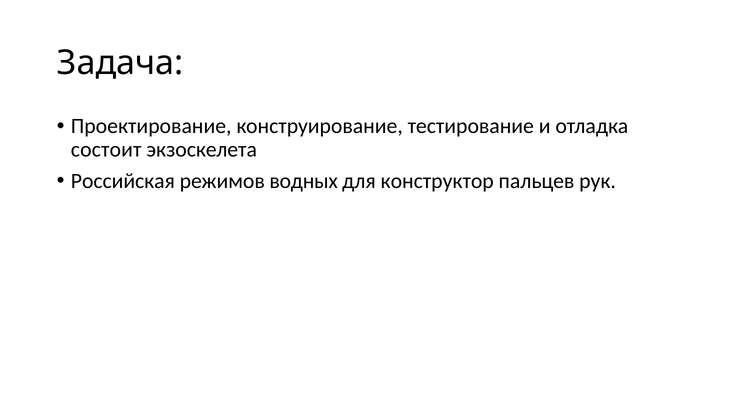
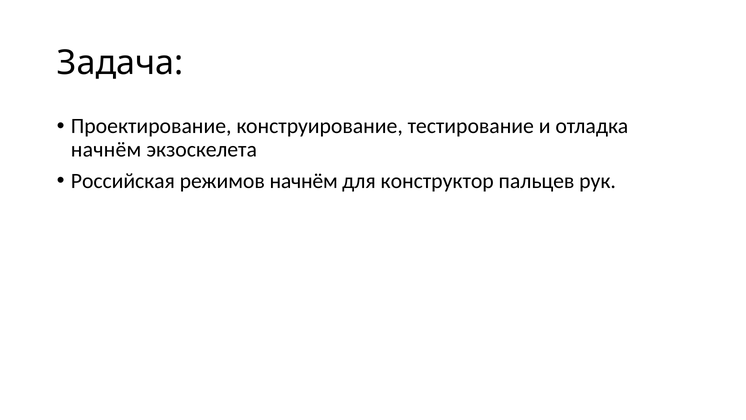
состоит at (106, 150): состоит -> начнём
режимов водных: водных -> начнём
